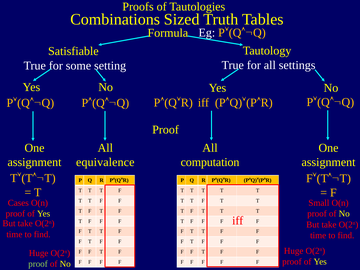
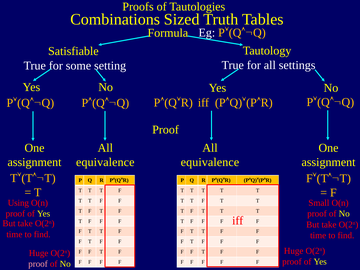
computation at (210, 162): computation -> equivalence
Cases: Cases -> Using
proof at (38, 264) colour: light green -> pink
